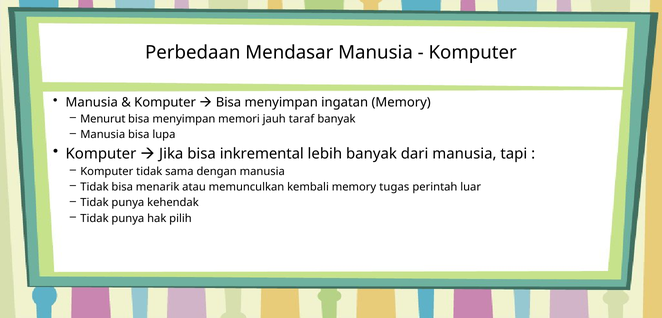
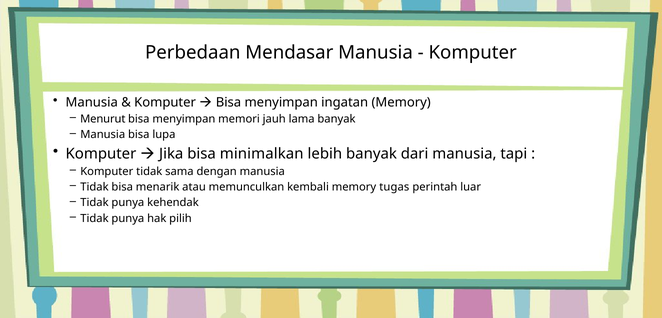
taraf: taraf -> lama
inkremental: inkremental -> minimalkan
